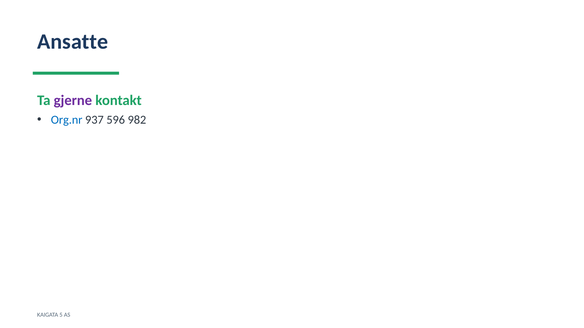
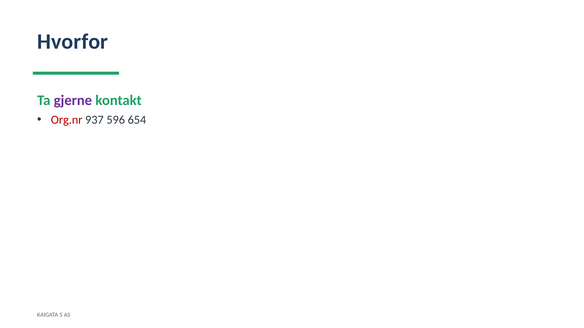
Ansatte: Ansatte -> Hvorfor
Org.nr colour: blue -> red
982: 982 -> 654
